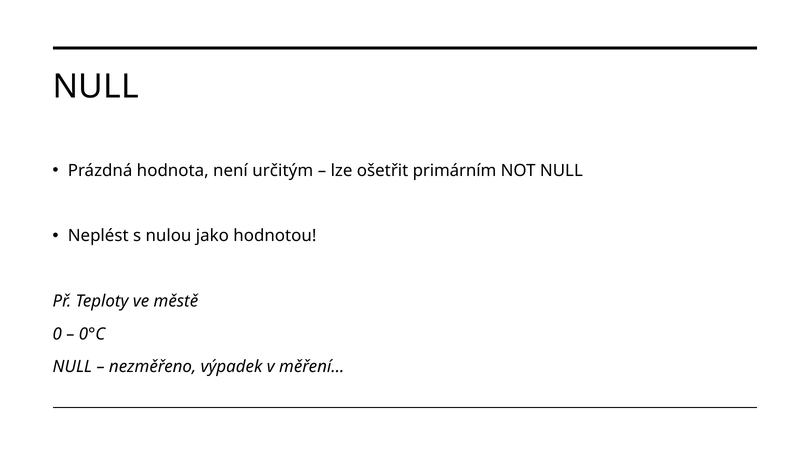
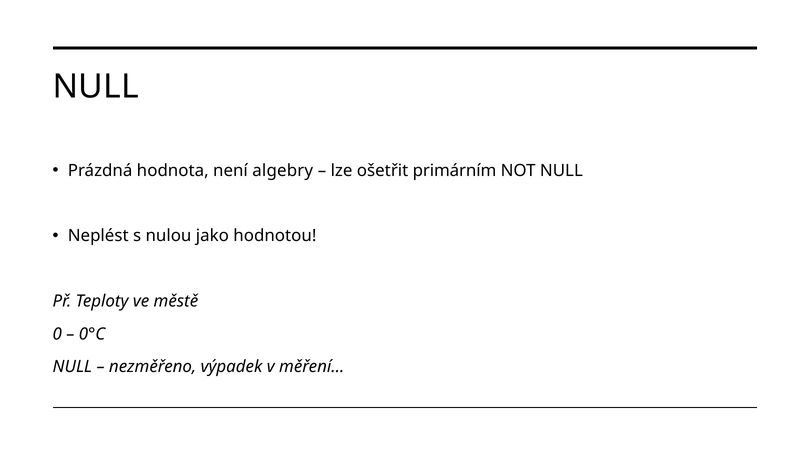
určitým: určitým -> algebry
